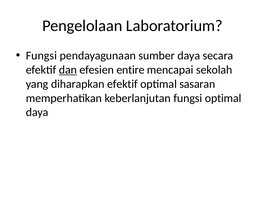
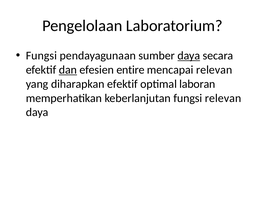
daya at (189, 56) underline: none -> present
mencapai sekolah: sekolah -> relevan
sasaran: sasaran -> laboran
fungsi optimal: optimal -> relevan
